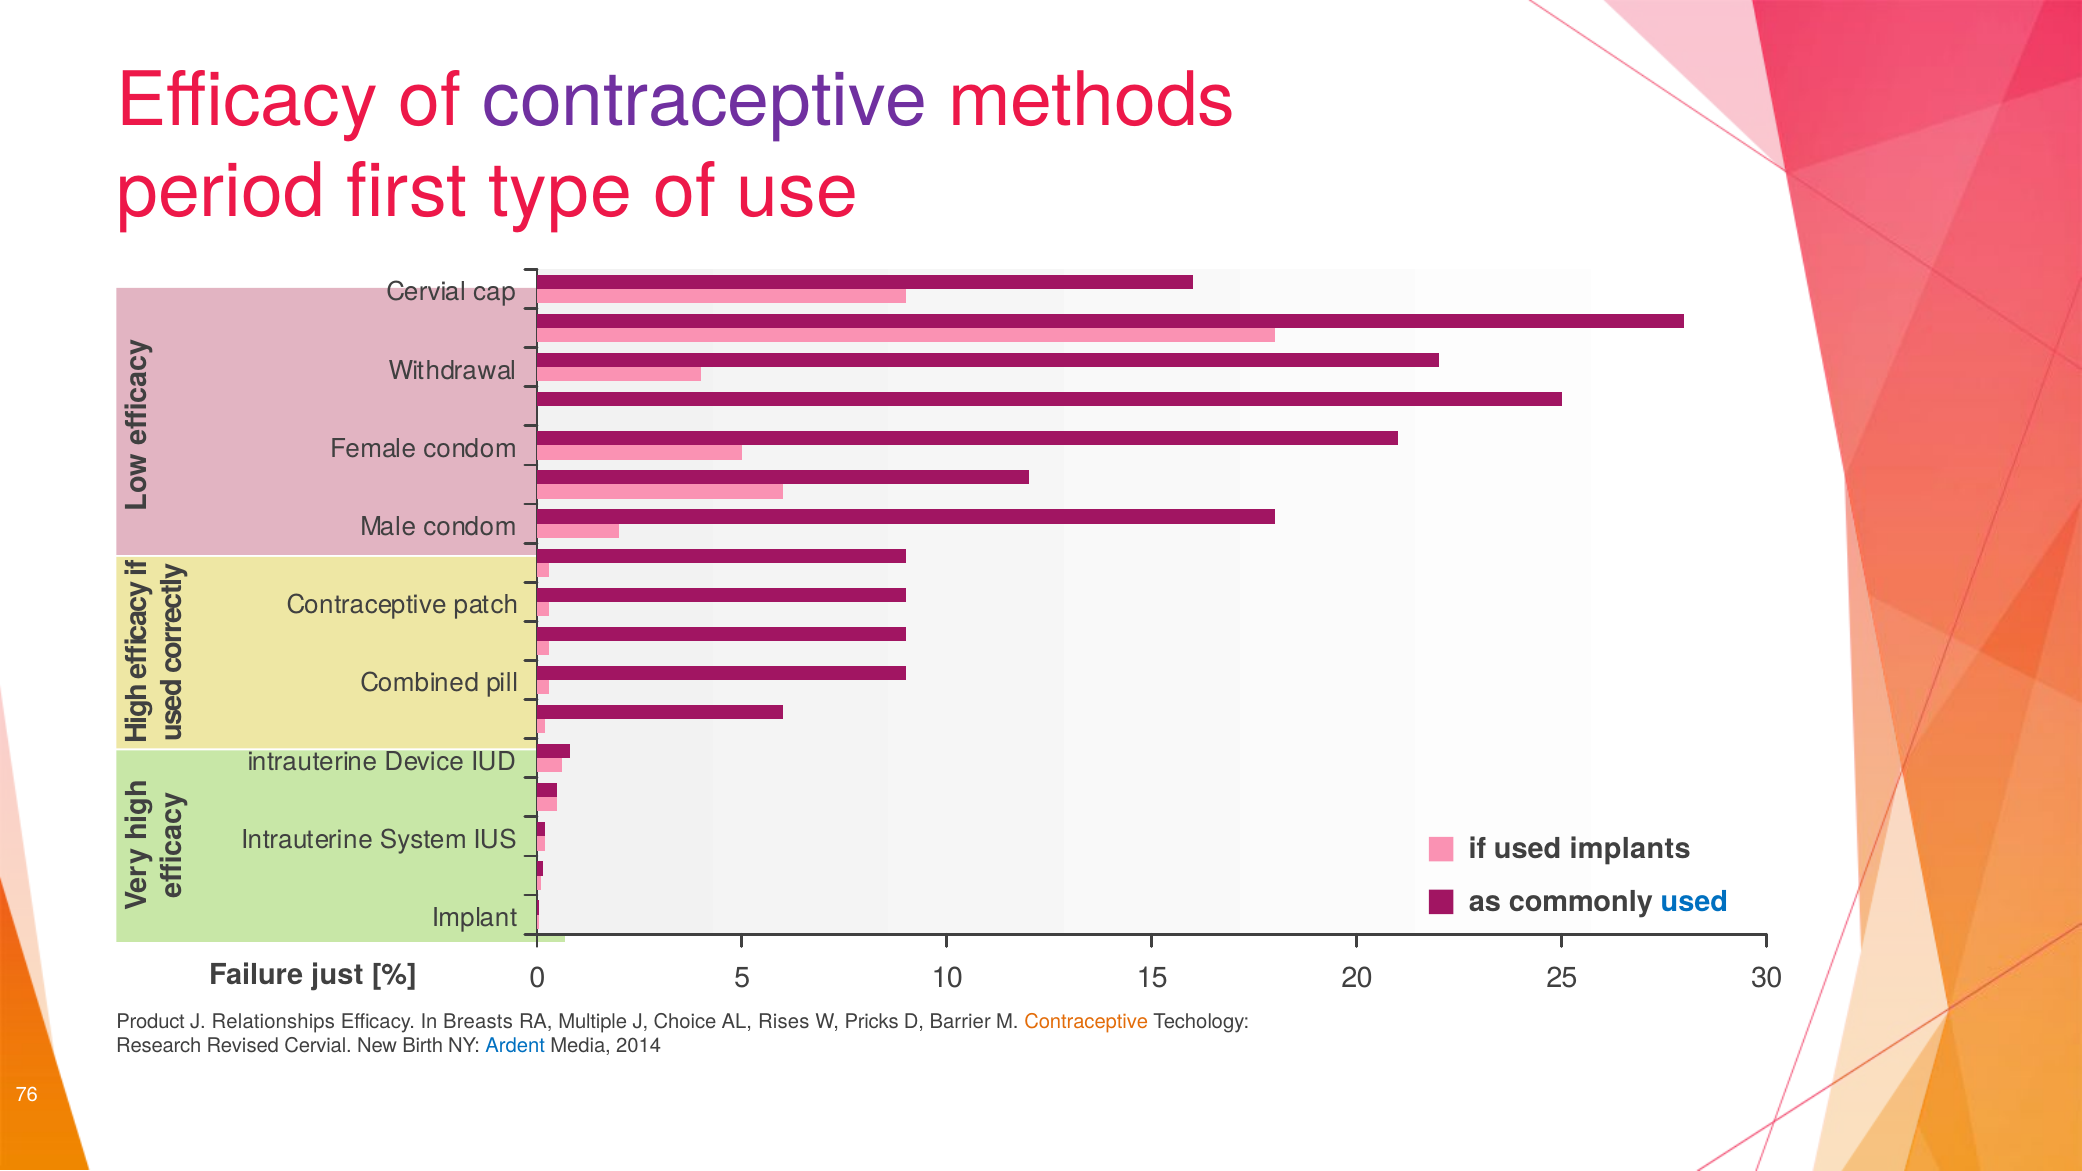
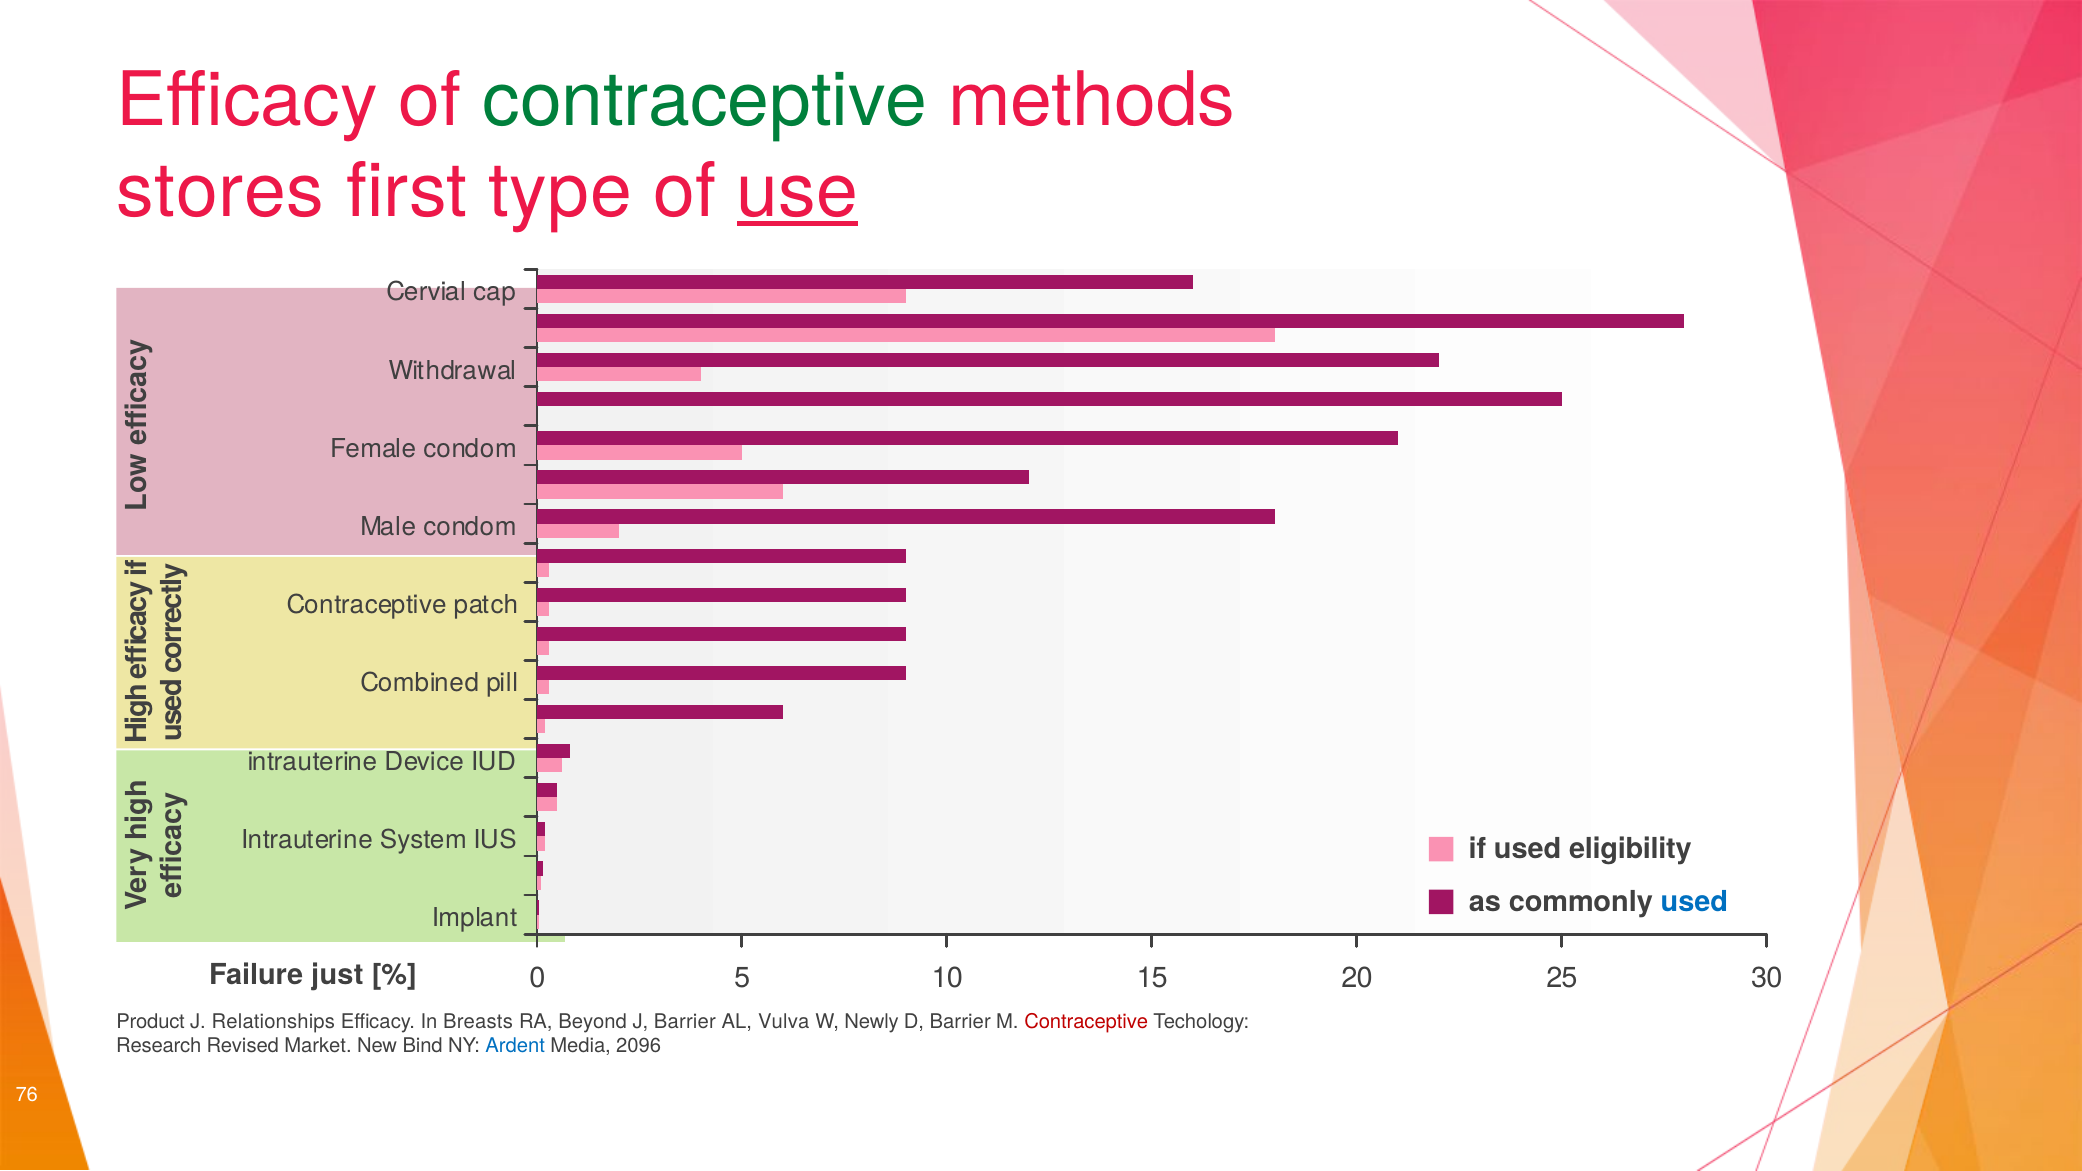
contraceptive at (705, 101) colour: purple -> green
period: period -> stores
use underline: none -> present
implants: implants -> eligibility
Multiple: Multiple -> Beyond
J Choice: Choice -> Barrier
Rises: Rises -> Vulva
Pricks: Pricks -> Newly
Contraceptive at (1086, 1022) colour: orange -> red
Revised Cervial: Cervial -> Market
Birth: Birth -> Bind
2014: 2014 -> 2096
